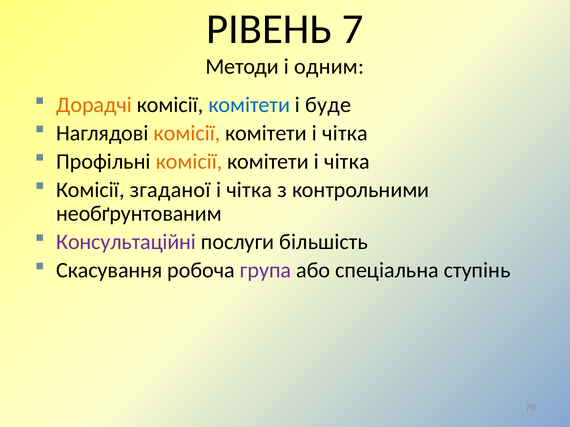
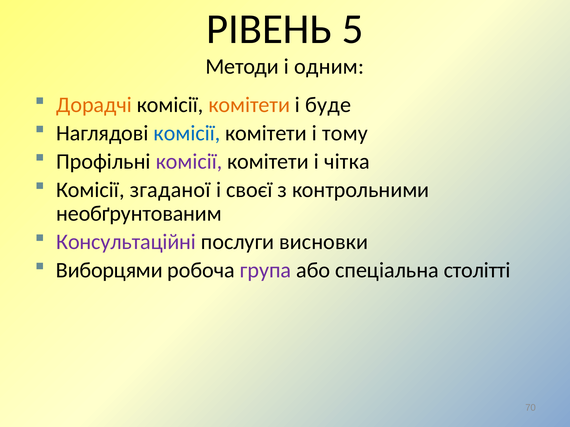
7: 7 -> 5
комітети at (249, 105) colour: blue -> orange
комісії at (187, 133) colour: orange -> blue
чітка at (345, 133): чітка -> тому
комісії at (189, 162) colour: orange -> purple
чітка at (249, 190): чітка -> своєї
більшість: більшість -> висновки
Скасування: Скасування -> Виборцями
ступінь: ступінь -> столітті
